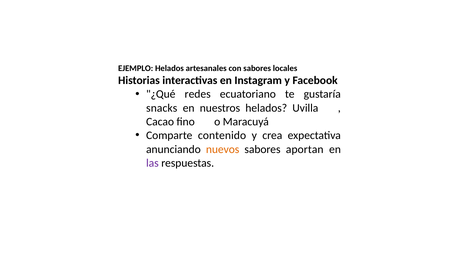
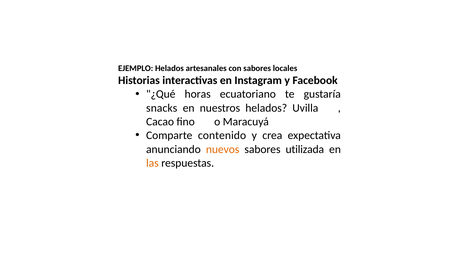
redes: redes -> horas
aportan: aportan -> utilizada
las colour: purple -> orange
